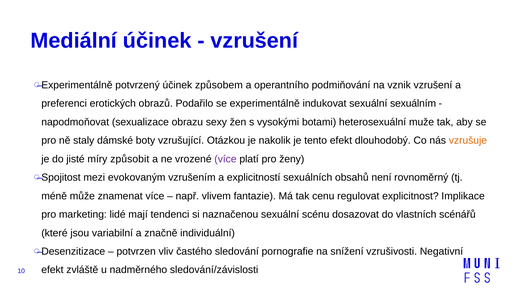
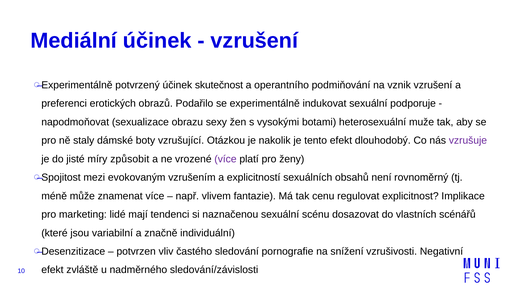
způsobem: způsobem -> skutečnost
sexuálním: sexuálním -> podporuje
vzrušuje colour: orange -> purple
